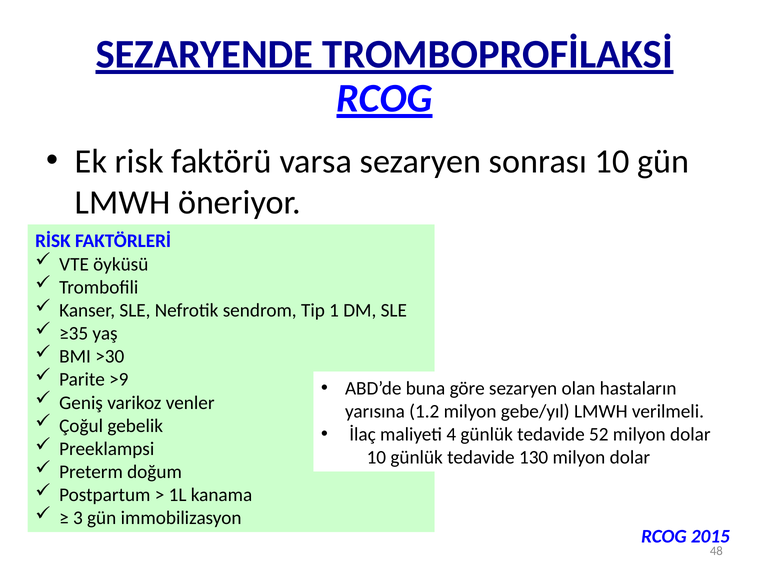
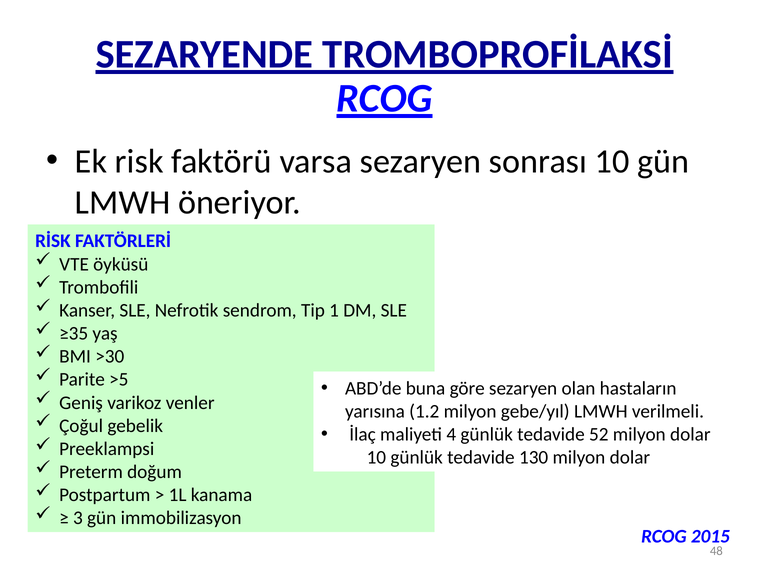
>9: >9 -> >5
